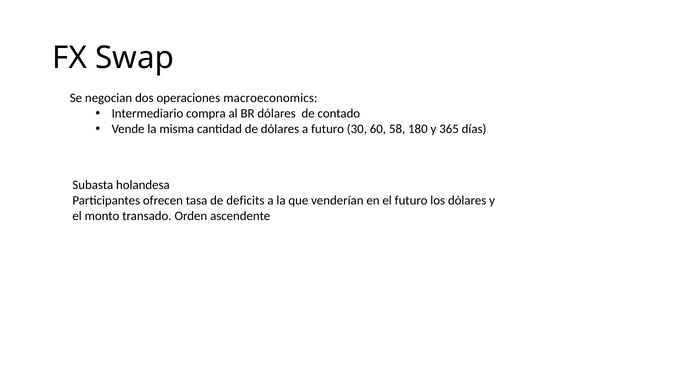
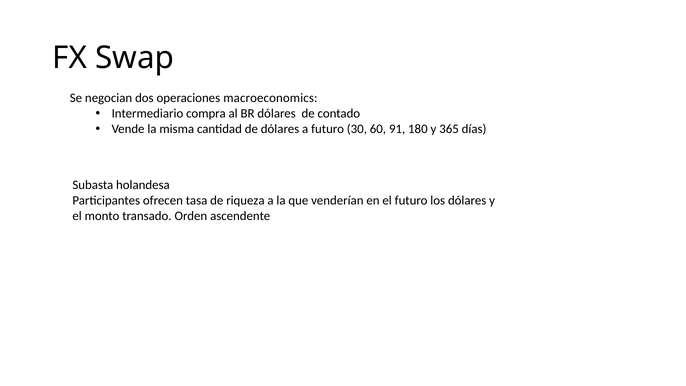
58: 58 -> 91
deficits: deficits -> riqueza
